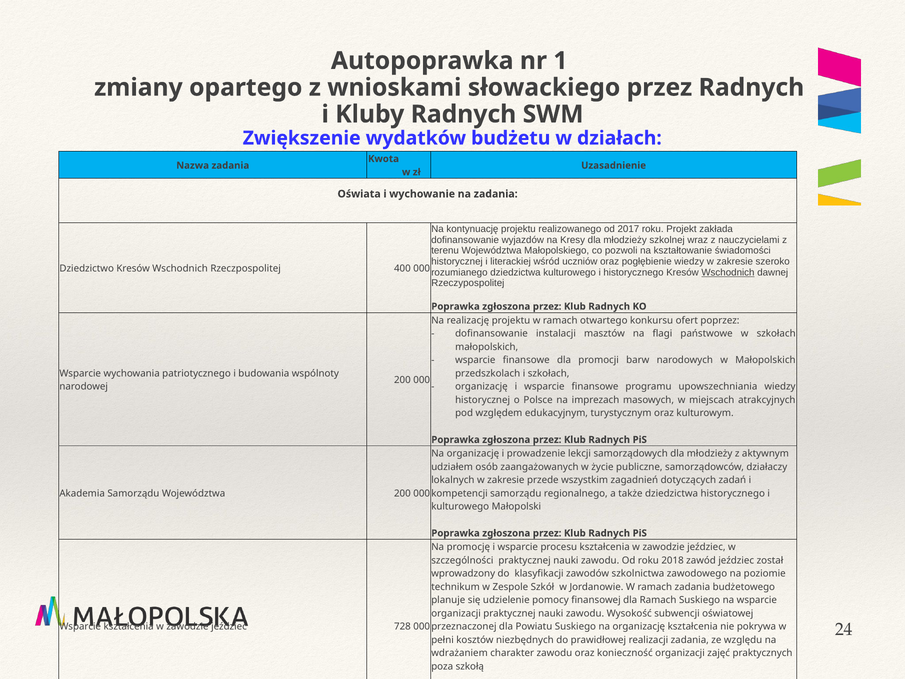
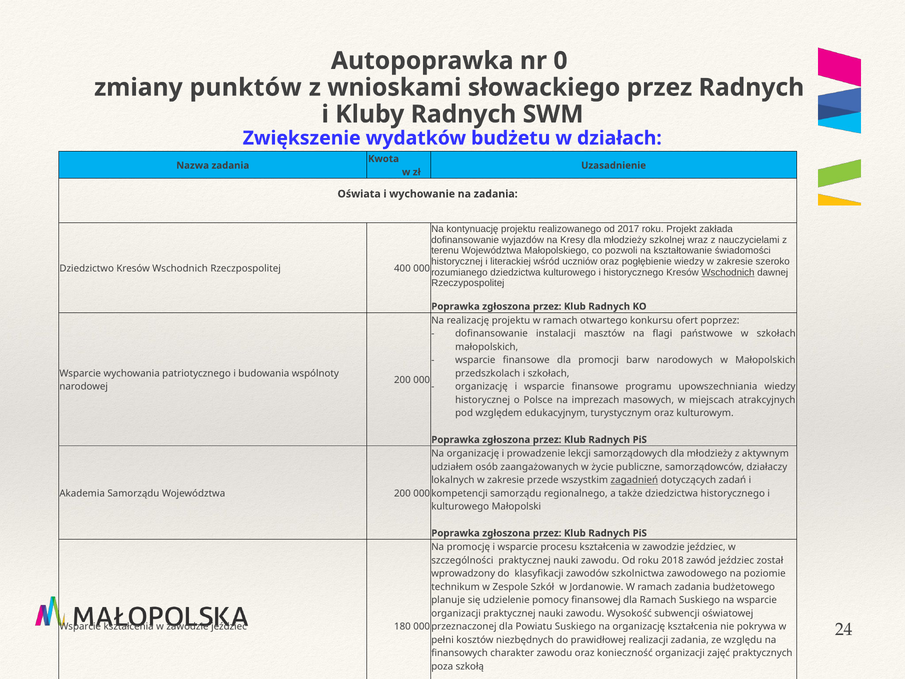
1: 1 -> 0
opartego: opartego -> punktów
zagadnień underline: none -> present
728: 728 -> 180
wdrażaniem: wdrażaniem -> finansowych
